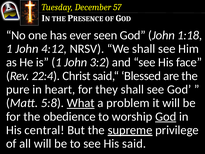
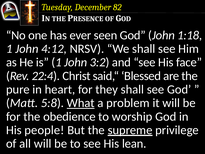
57: 57 -> 82
God at (166, 116) underline: present -> none
central: central -> people
said: said -> lean
